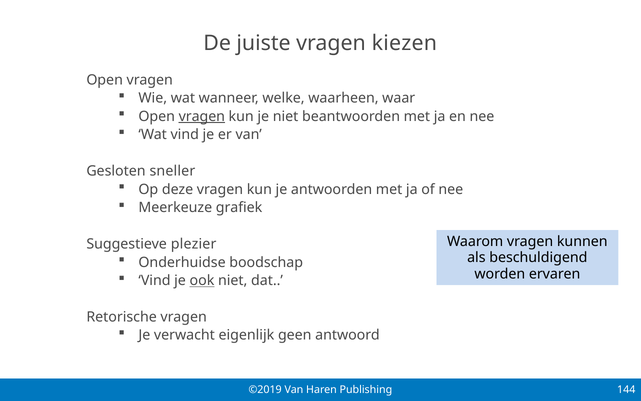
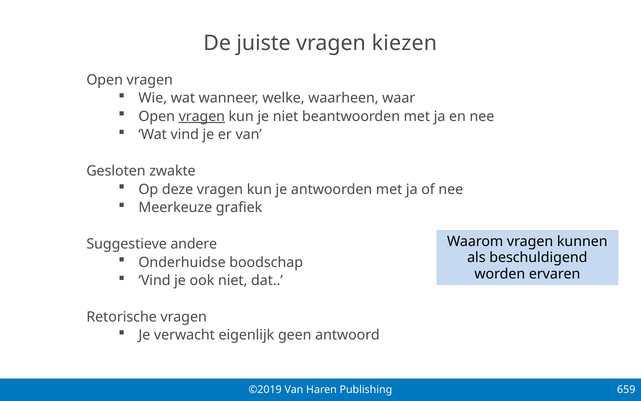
sneller: sneller -> zwakte
plezier: plezier -> andere
ook underline: present -> none
144: 144 -> 659
